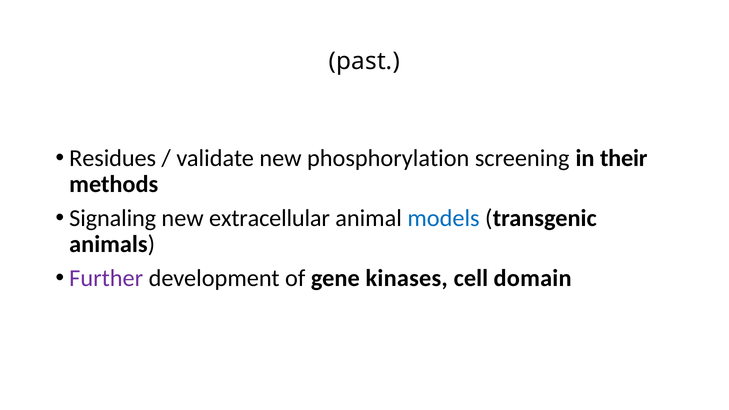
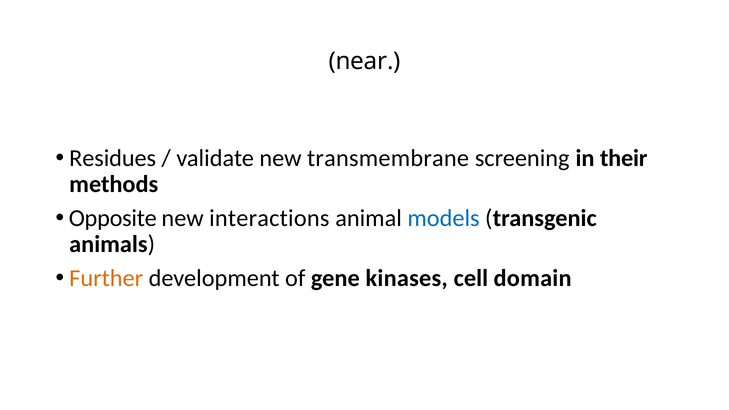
past: past -> near
phosphorylation: phosphorylation -> transmembrane
Signaling: Signaling -> Opposite
extracellular: extracellular -> interactions
Further colour: purple -> orange
